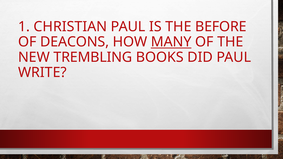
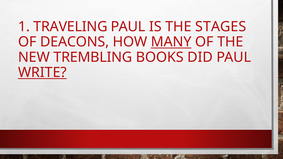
CHRISTIAN: CHRISTIAN -> TRAVELING
BEFORE: BEFORE -> STAGES
WRITE underline: none -> present
